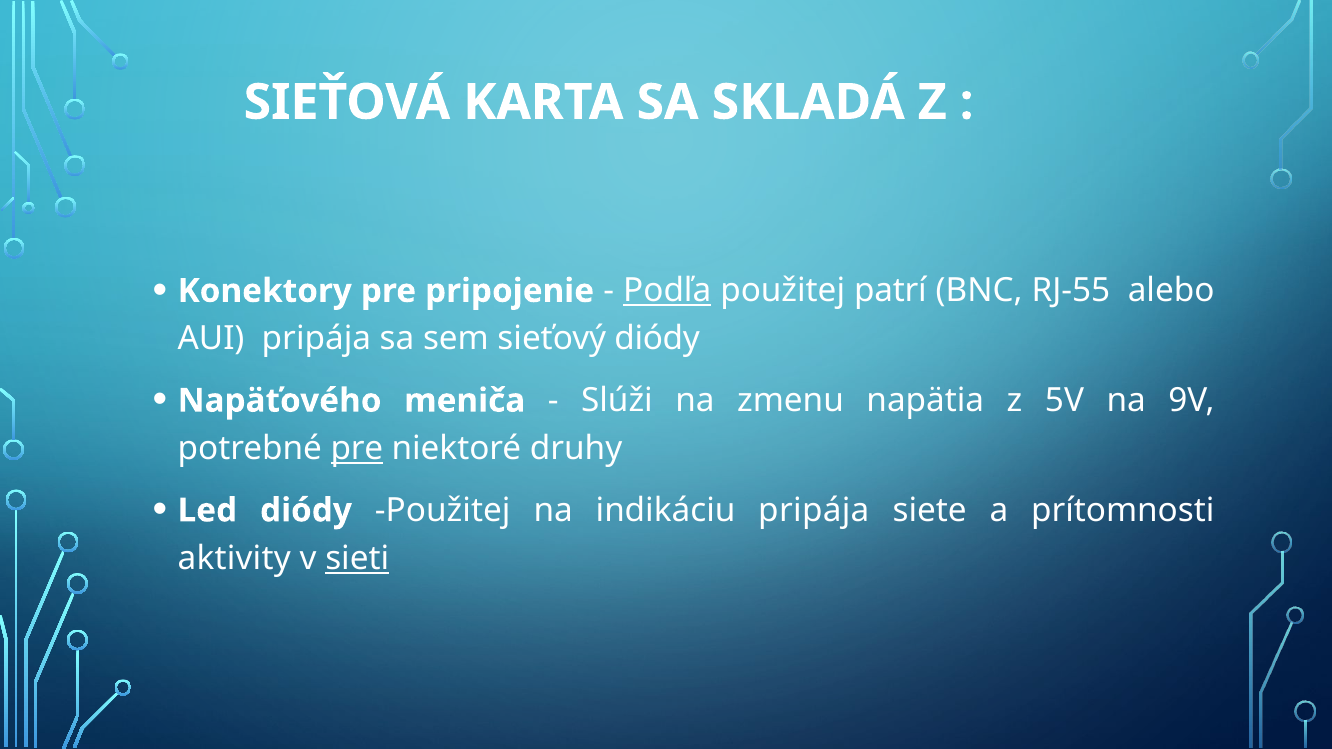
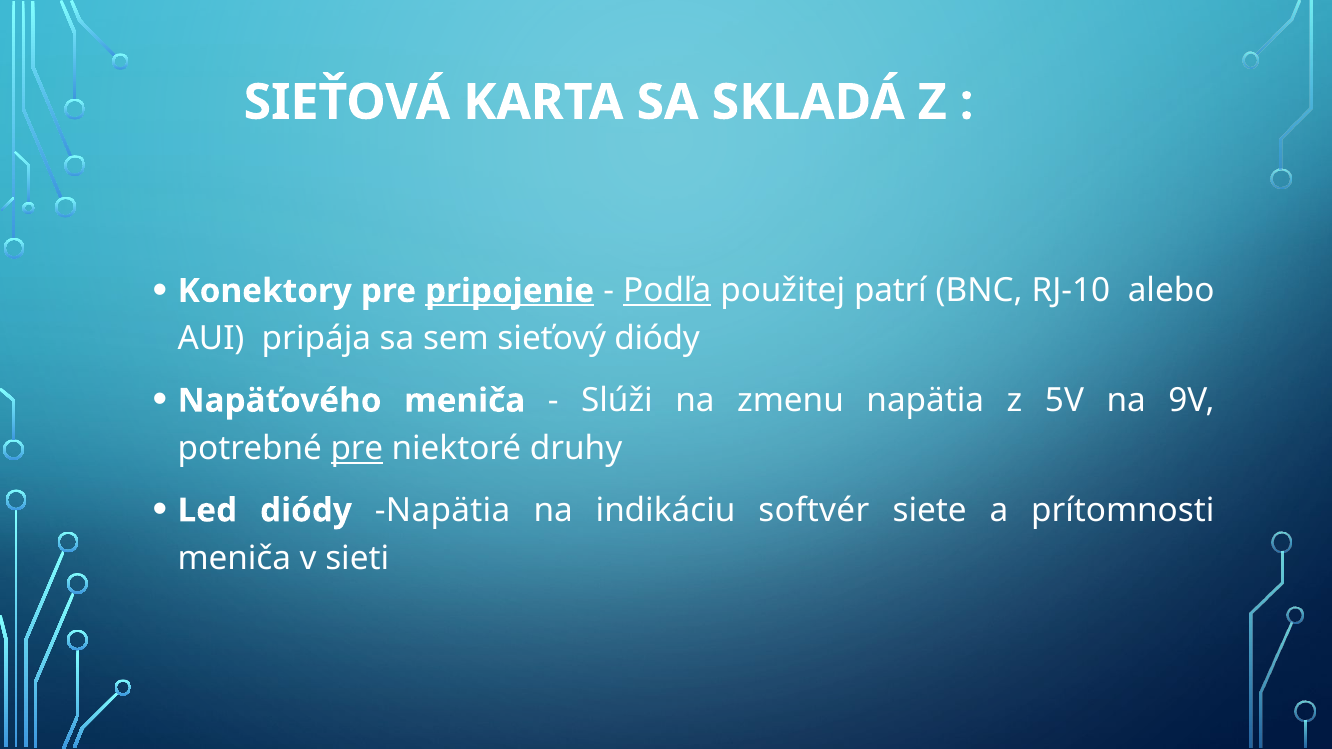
pripojenie underline: none -> present
RJ-55: RJ-55 -> RJ-10
diódy Použitej: Použitej -> Napätia
indikáciu pripája: pripája -> softvér
aktivity at (234, 559): aktivity -> meniča
sieti underline: present -> none
